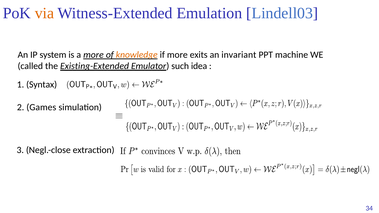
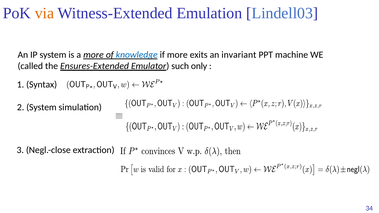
knowledge colour: orange -> blue
Existing-Extended: Existing-Extended -> Ensures-Extended
idea: idea -> only
2 Games: Games -> System
